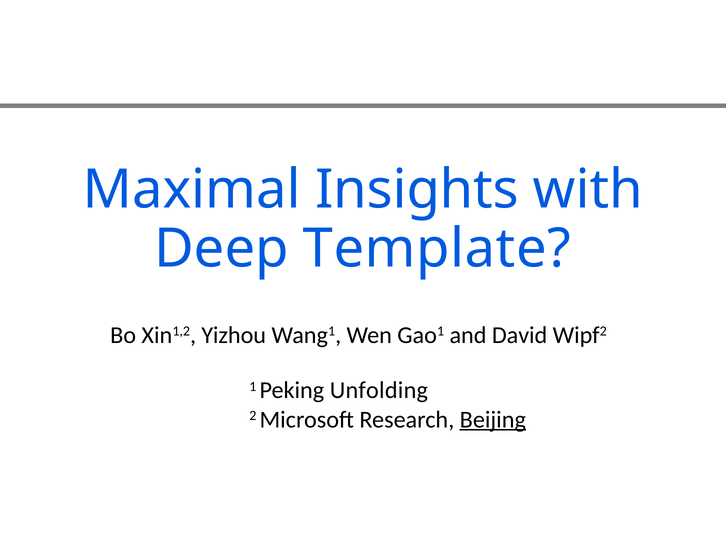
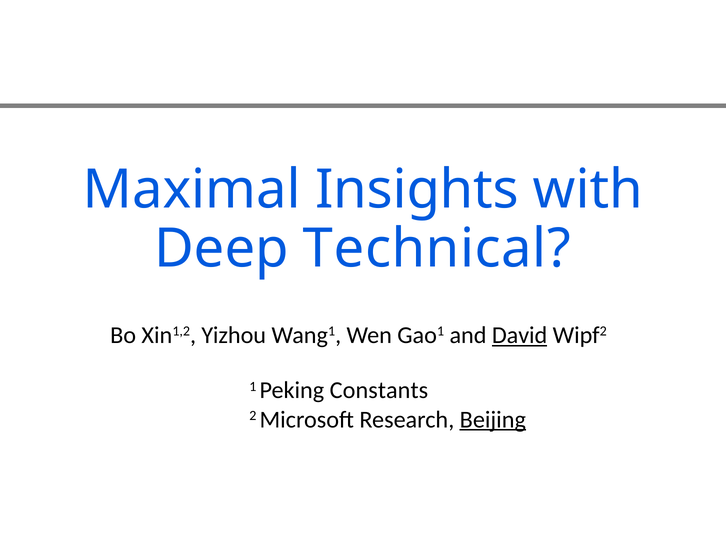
Template: Template -> Technical
David underline: none -> present
Unfolding: Unfolding -> Constants
